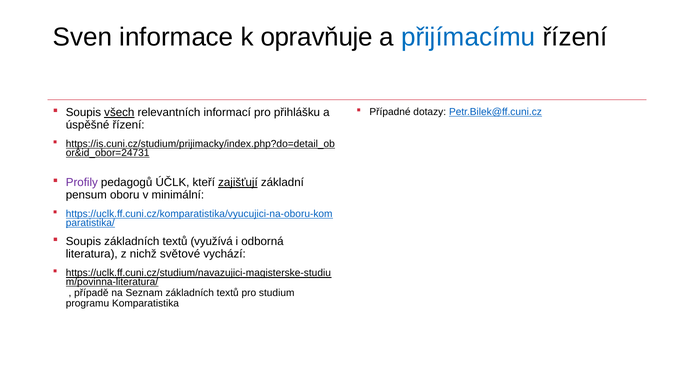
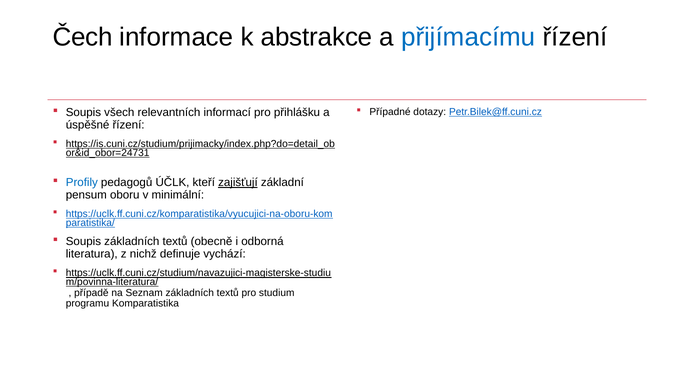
Sven: Sven -> Čech
opravňuje: opravňuje -> abstrakce
všech underline: present -> none
Profily colour: purple -> blue
využívá: využívá -> obecně
světové: světové -> definuje
